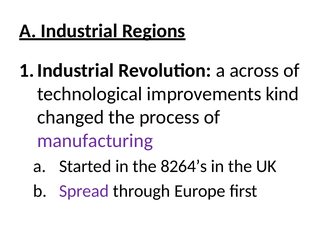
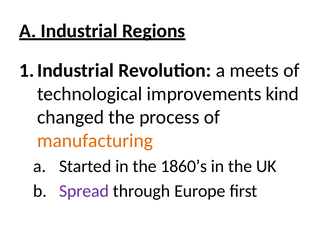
across: across -> meets
manufacturing colour: purple -> orange
8264’s: 8264’s -> 1860’s
